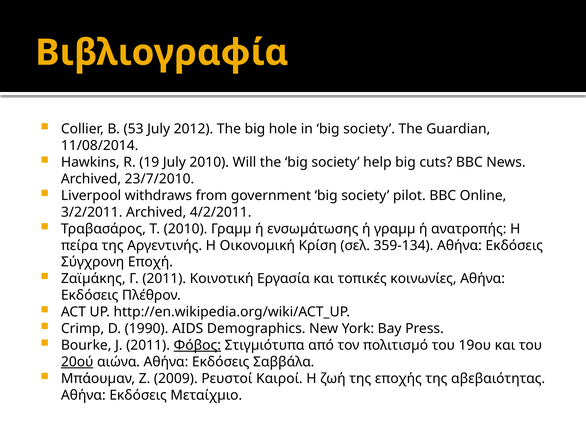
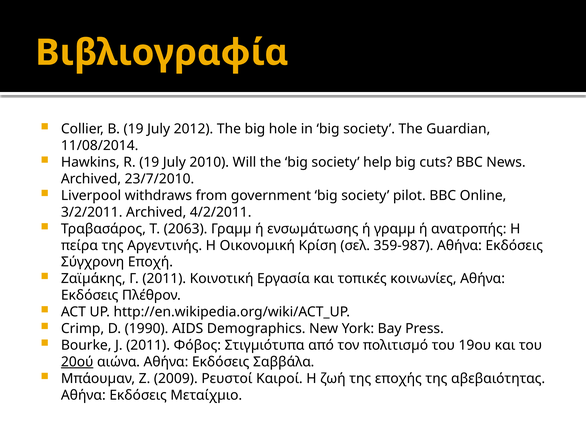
Β 53: 53 -> 19
Τ 2010: 2010 -> 2063
359-134: 359-134 -> 359-987
Φόβος underline: present -> none
